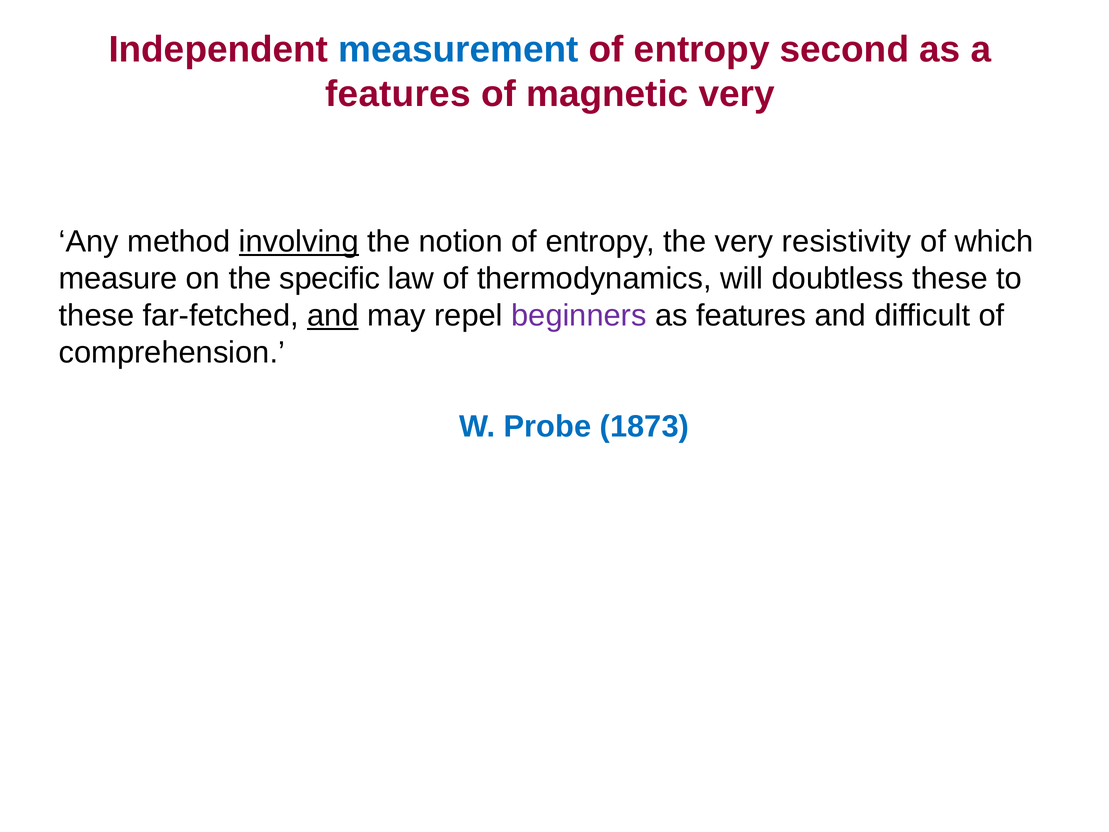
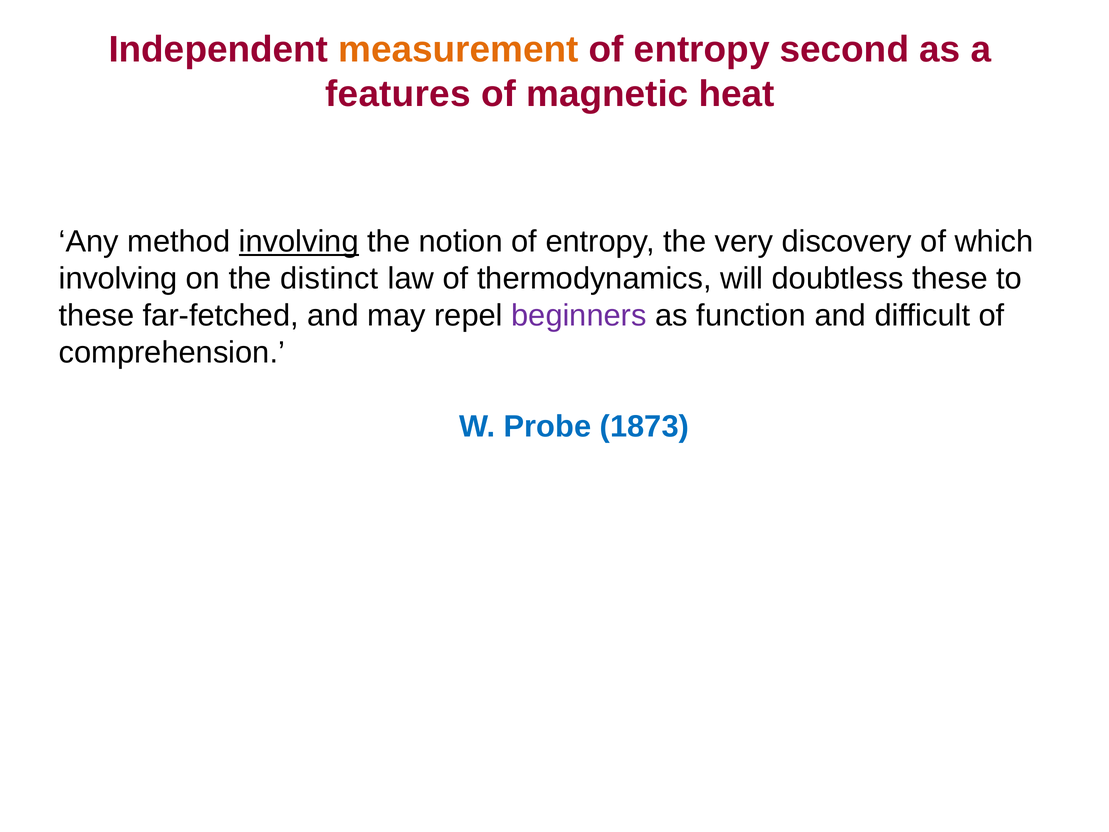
measurement colour: blue -> orange
magnetic very: very -> heat
resistivity: resistivity -> discovery
measure at (118, 279): measure -> involving
specific: specific -> distinct
and at (333, 316) underline: present -> none
as features: features -> function
